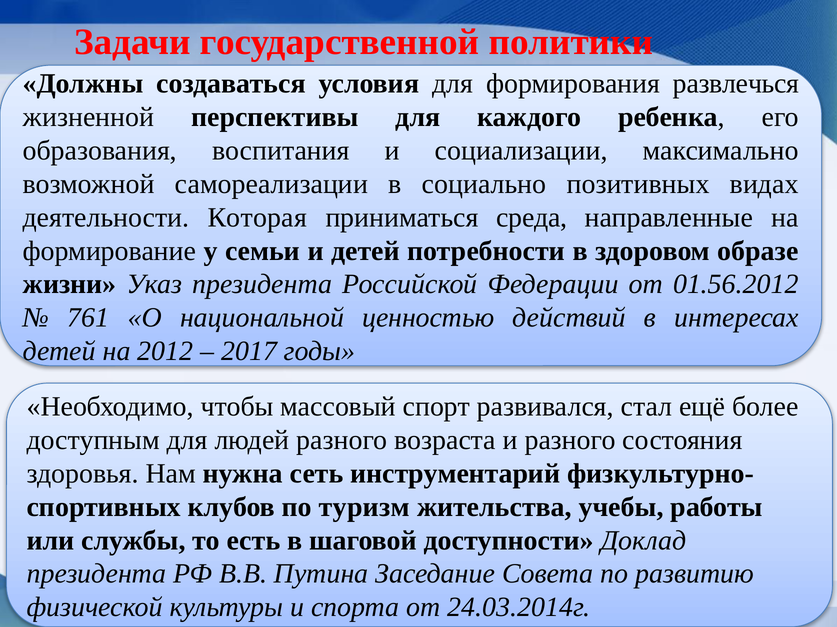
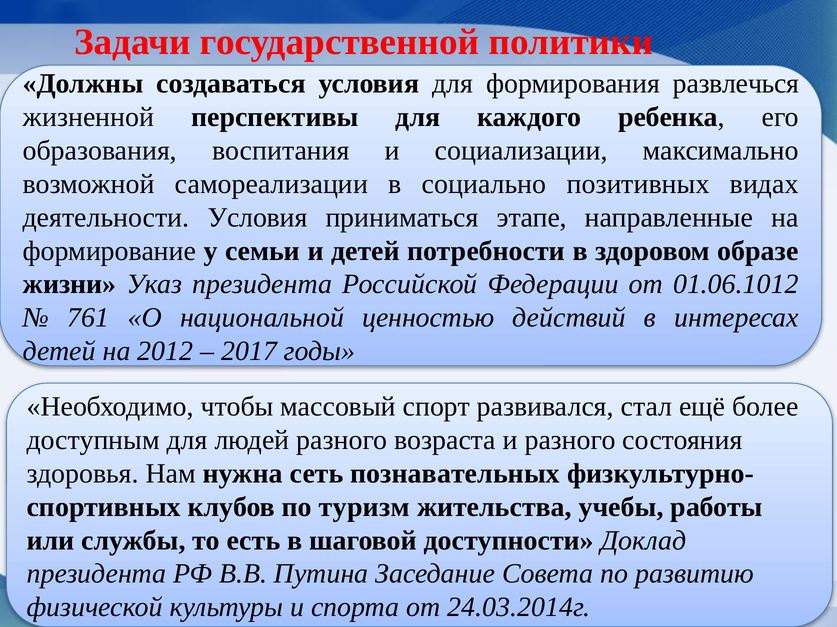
деятельности Которая: Которая -> Условия
среда: среда -> этапе
01.56.2012: 01.56.2012 -> 01.06.1012
инструментарий: инструментарий -> познавательных
